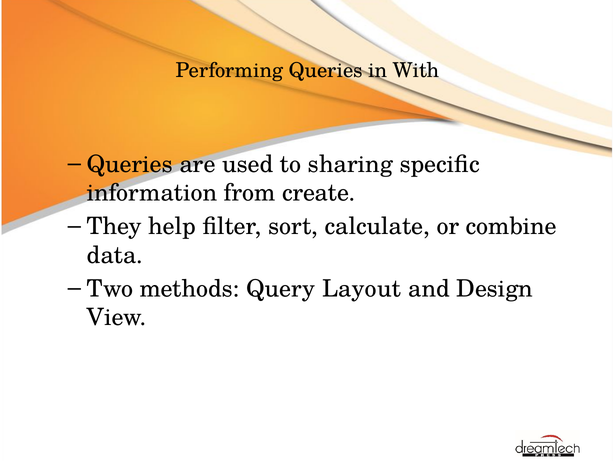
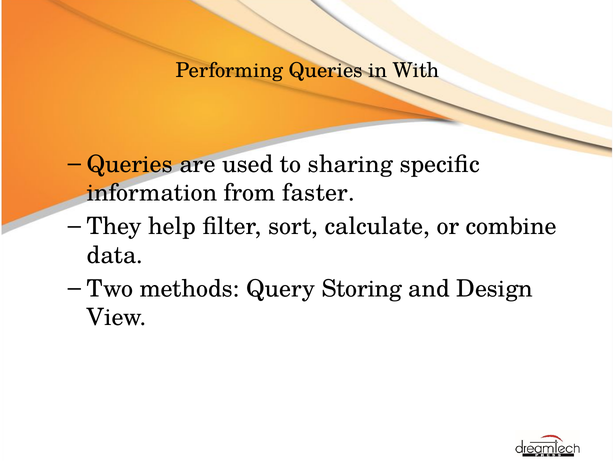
create: create -> faster
Layout: Layout -> Storing
